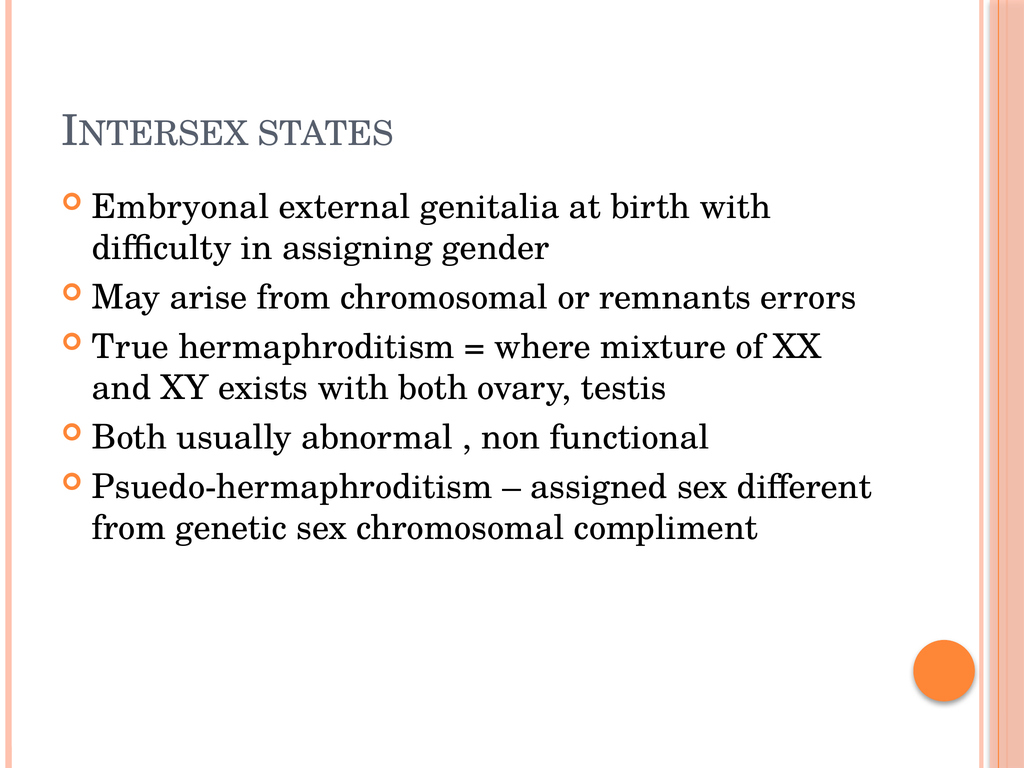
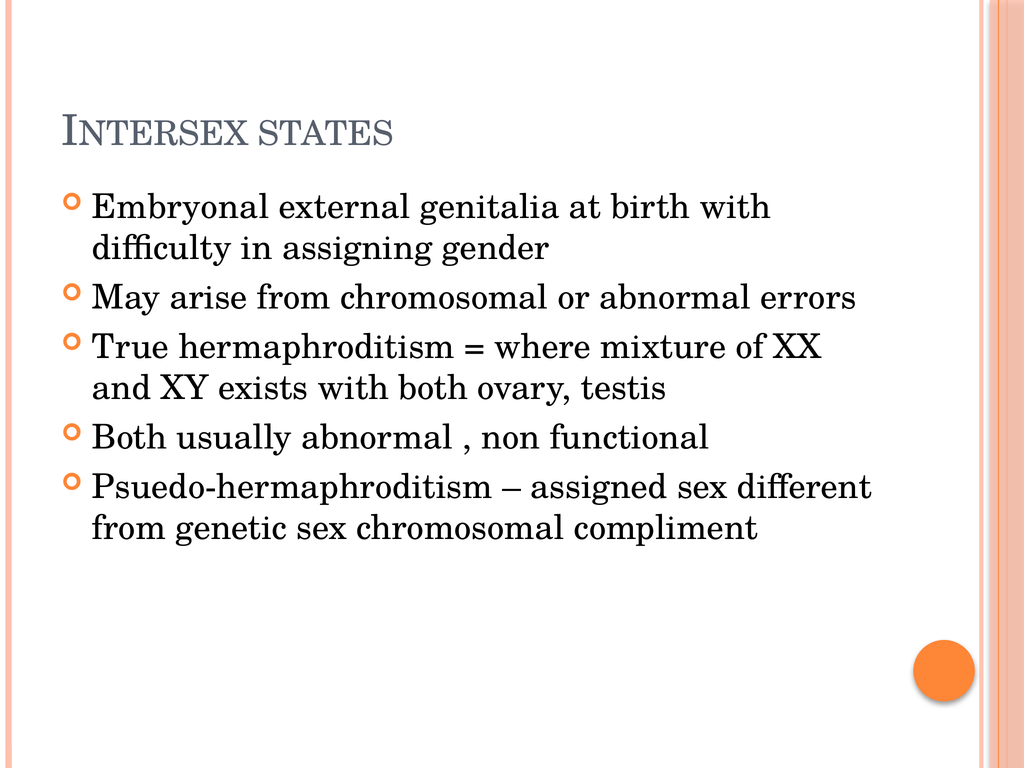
or remnants: remnants -> abnormal
